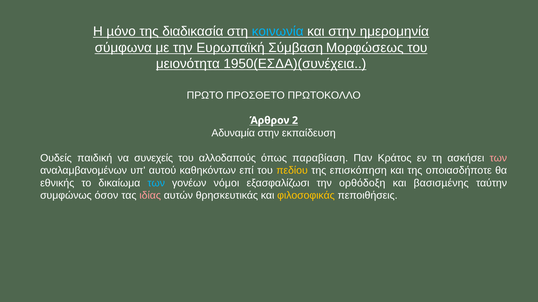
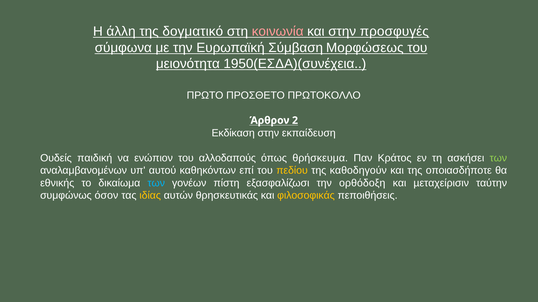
µόνο: µόνο -> άλλη
διαδικασία: διαδικασία -> δογματικό
κοινωνία colour: light blue -> pink
ημερομηνία: ημερομηνία -> προσφυγές
Αδυναμία: Αδυναμία -> Εκδίκαση
συνεχείς: συνεχείς -> ενώπιον
παραβίαση: παραβίαση -> θρήσκευμα
των at (498, 158) colour: pink -> light green
επισκόπηση: επισκόπηση -> καθοδηγούν
νόμοι: νόμοι -> πίστη
βασισµένης: βασισµένης -> µεταχείρισιν
ιδίας colour: pink -> yellow
